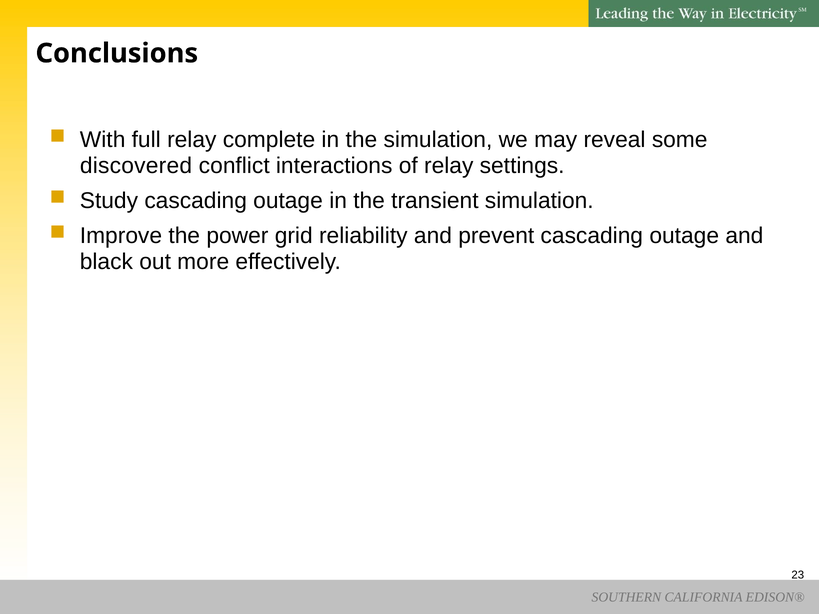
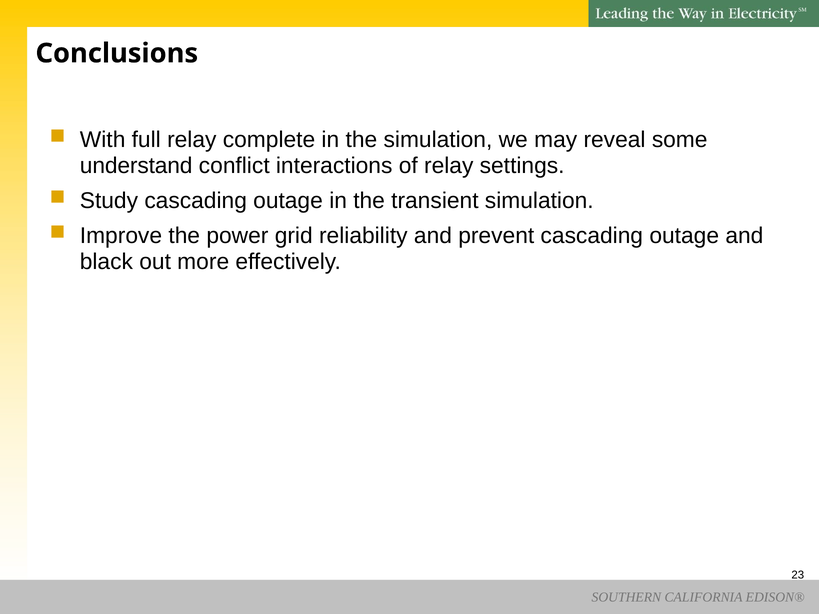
discovered: discovered -> understand
